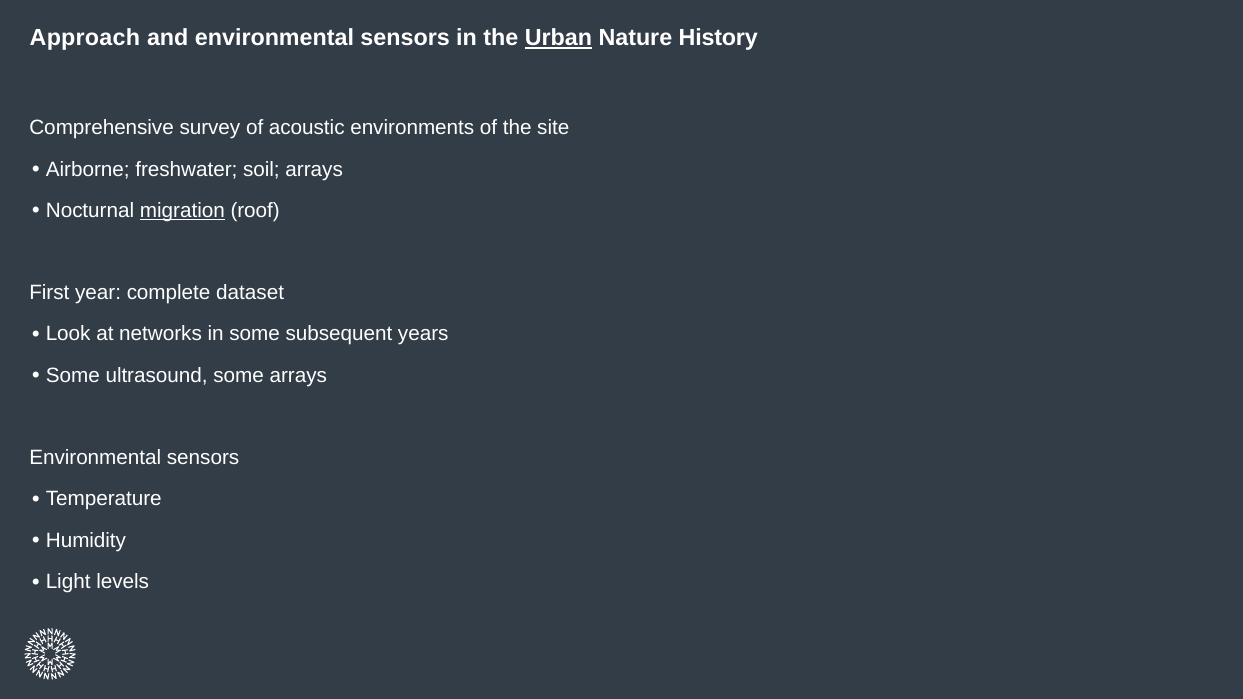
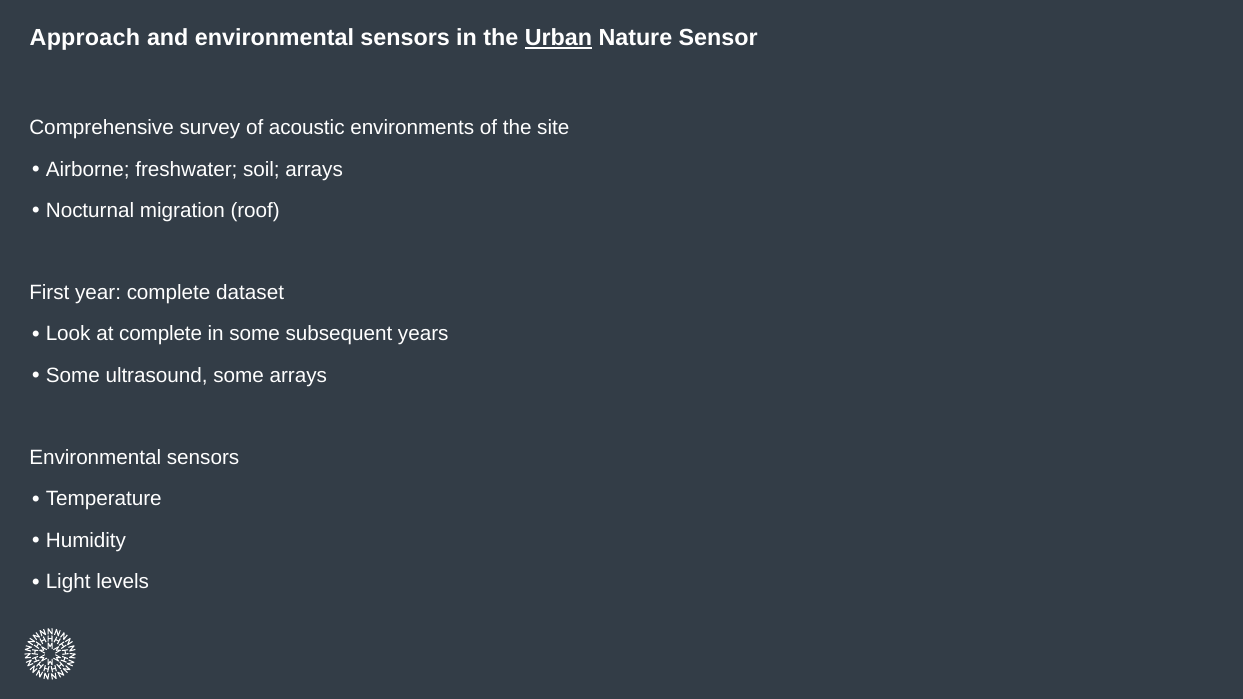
History: History -> Sensor
migration underline: present -> none
at networks: networks -> complete
